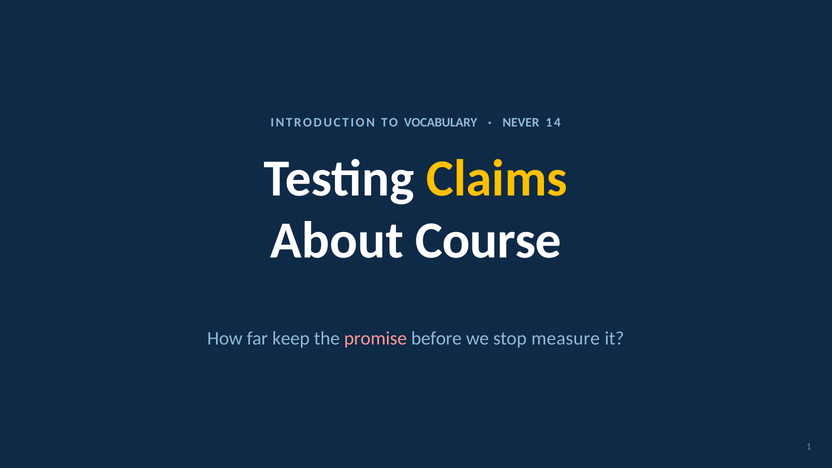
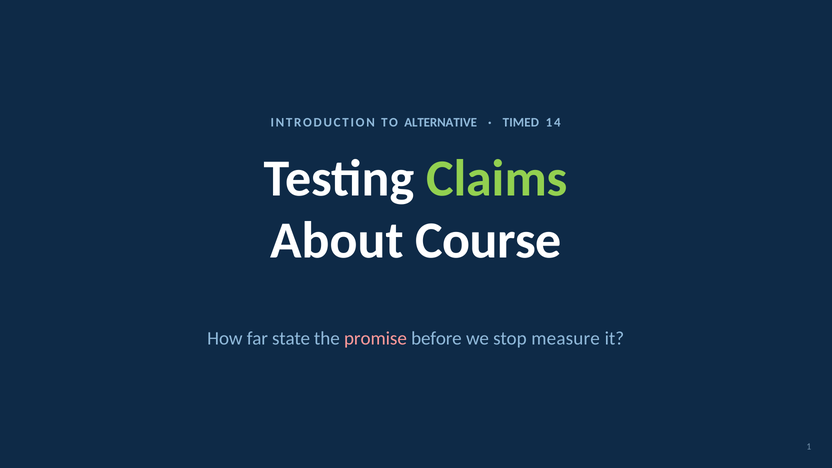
VOCABULARY: VOCABULARY -> ALTERNATIVE
NEVER: NEVER -> TIMED
Claims colour: yellow -> light green
keep: keep -> state
